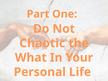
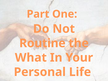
Chaotic: Chaotic -> Routine
